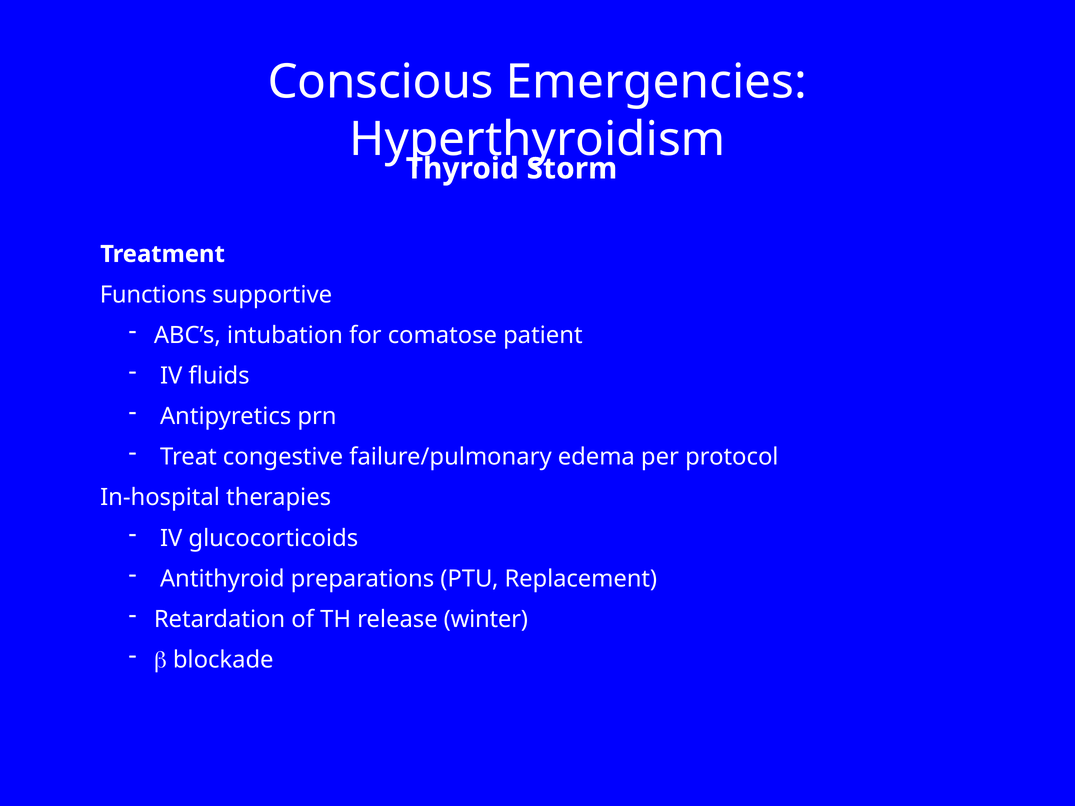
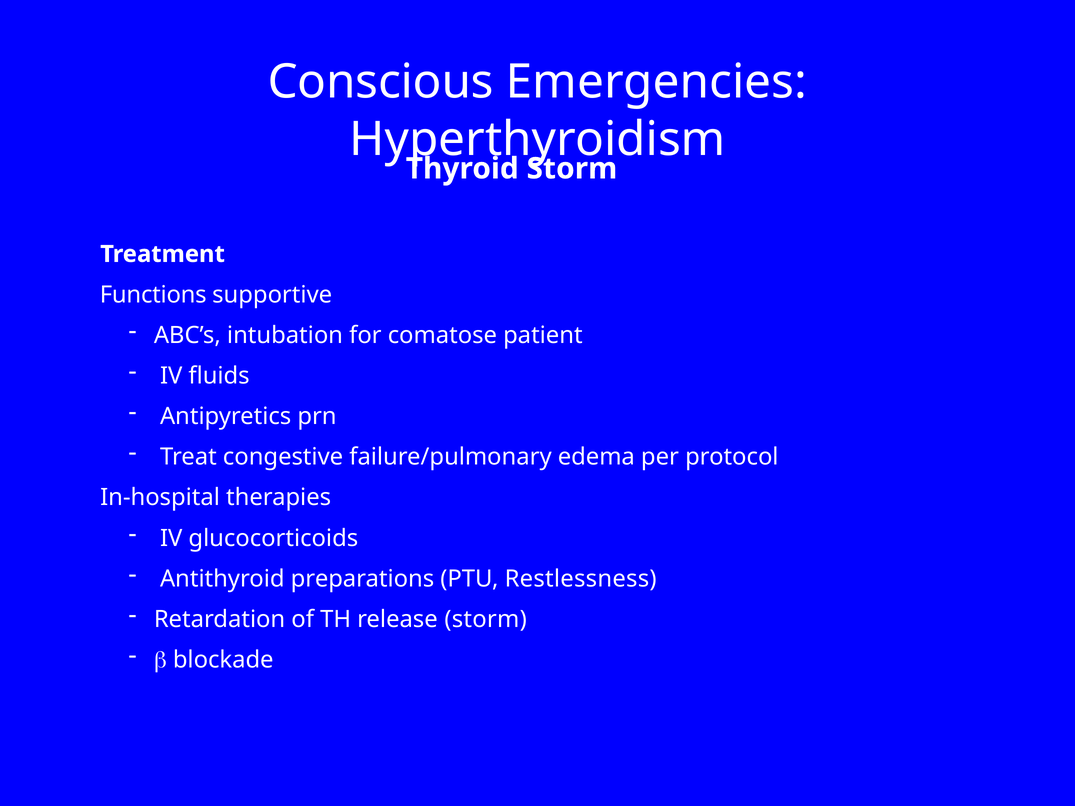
Replacement: Replacement -> Restlessness
release winter: winter -> storm
